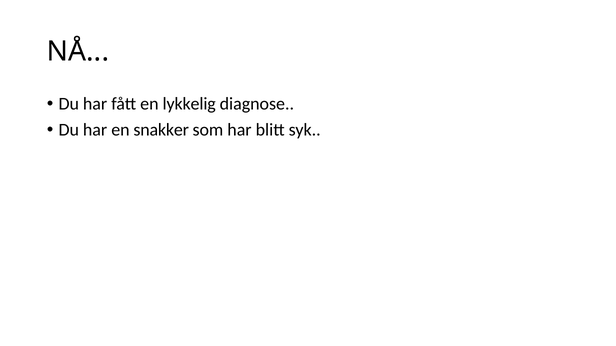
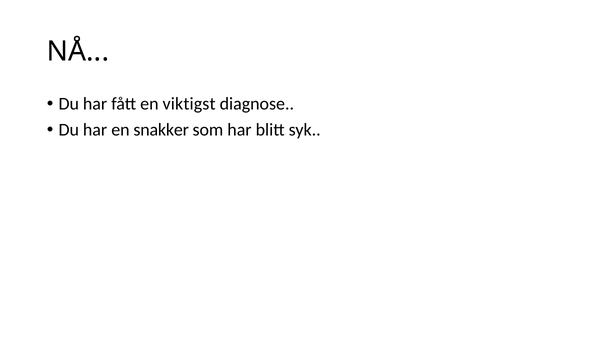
lykkelig: lykkelig -> viktigst
